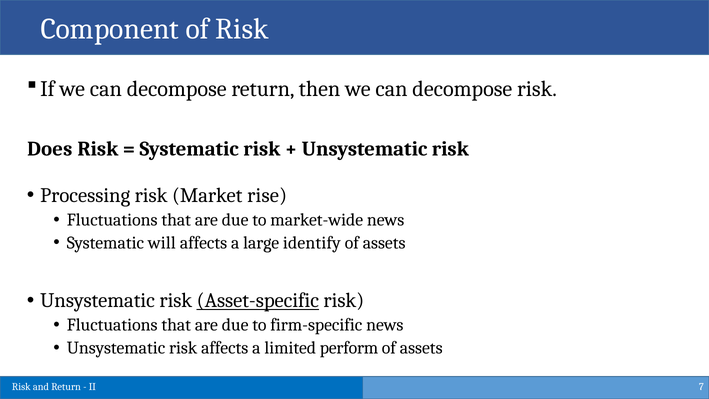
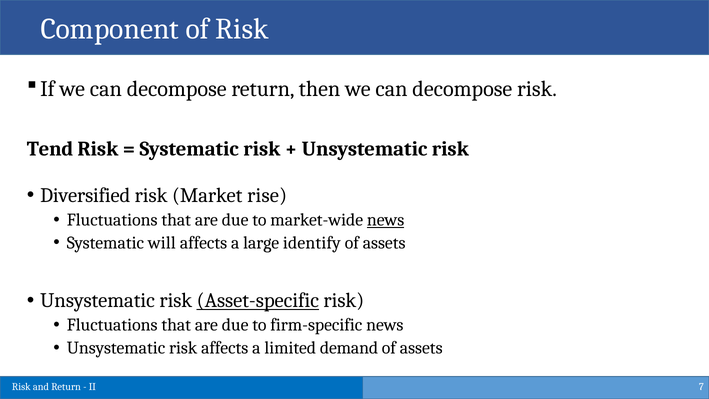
Does: Does -> Tend
Processing: Processing -> Diversified
news at (386, 220) underline: none -> present
perform: perform -> demand
